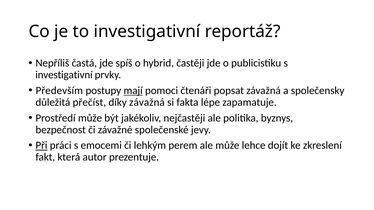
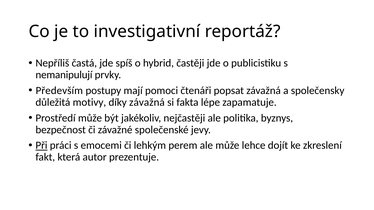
investigativní at (64, 75): investigativní -> nemanipulují
mají underline: present -> none
přečíst: přečíst -> motivy
